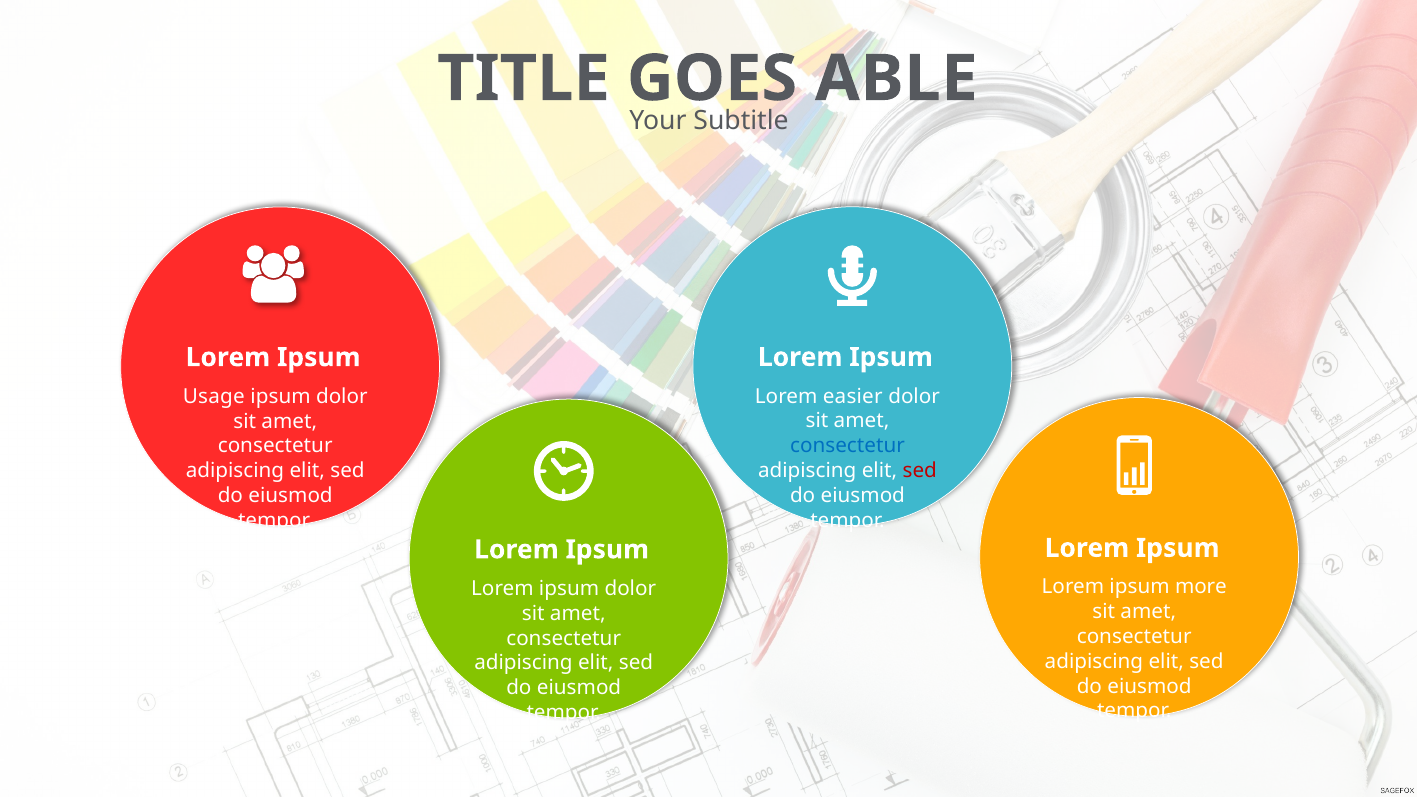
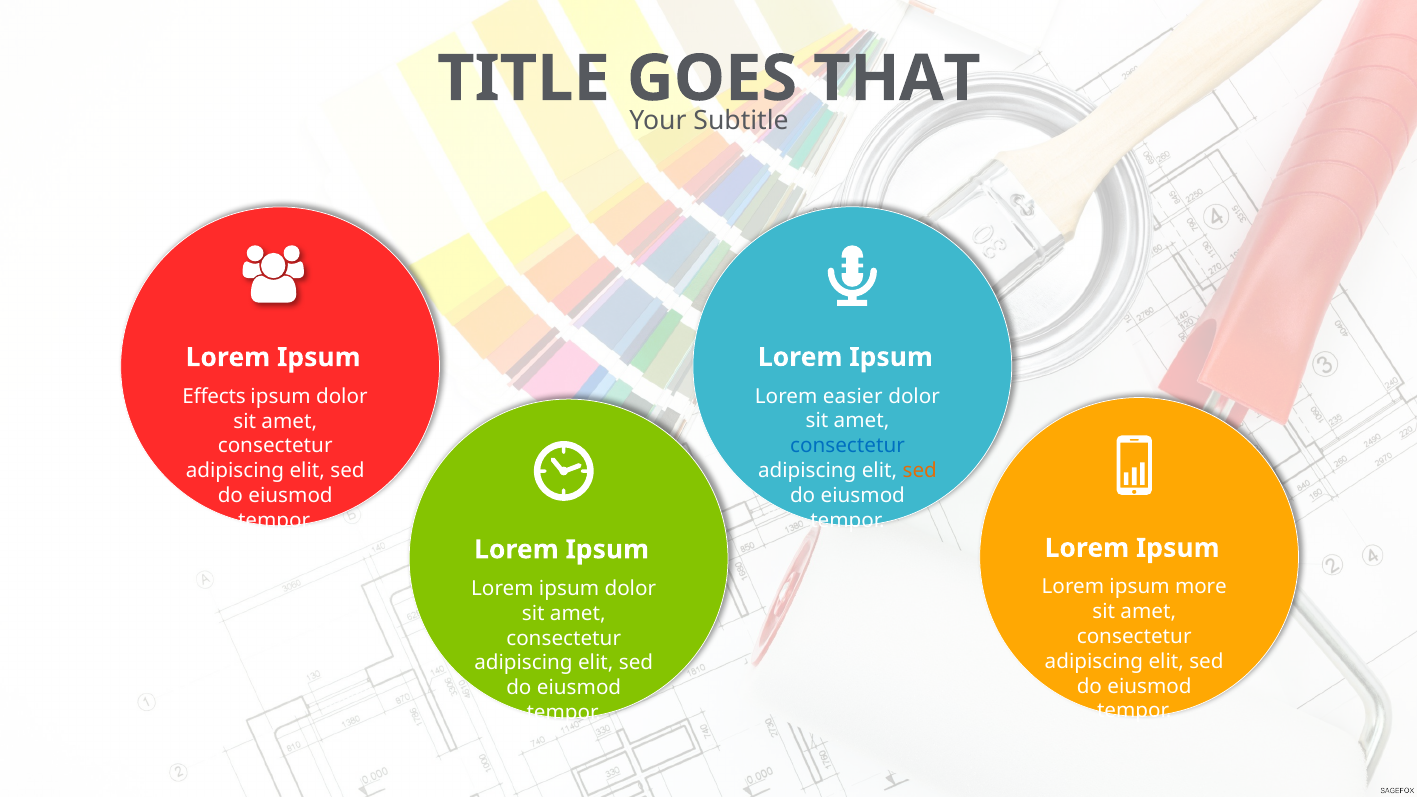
ABLE: ABLE -> THAT
Usage: Usage -> Effects
sed at (920, 471) colour: red -> orange
